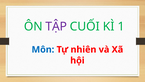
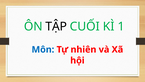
TẬP colour: purple -> black
